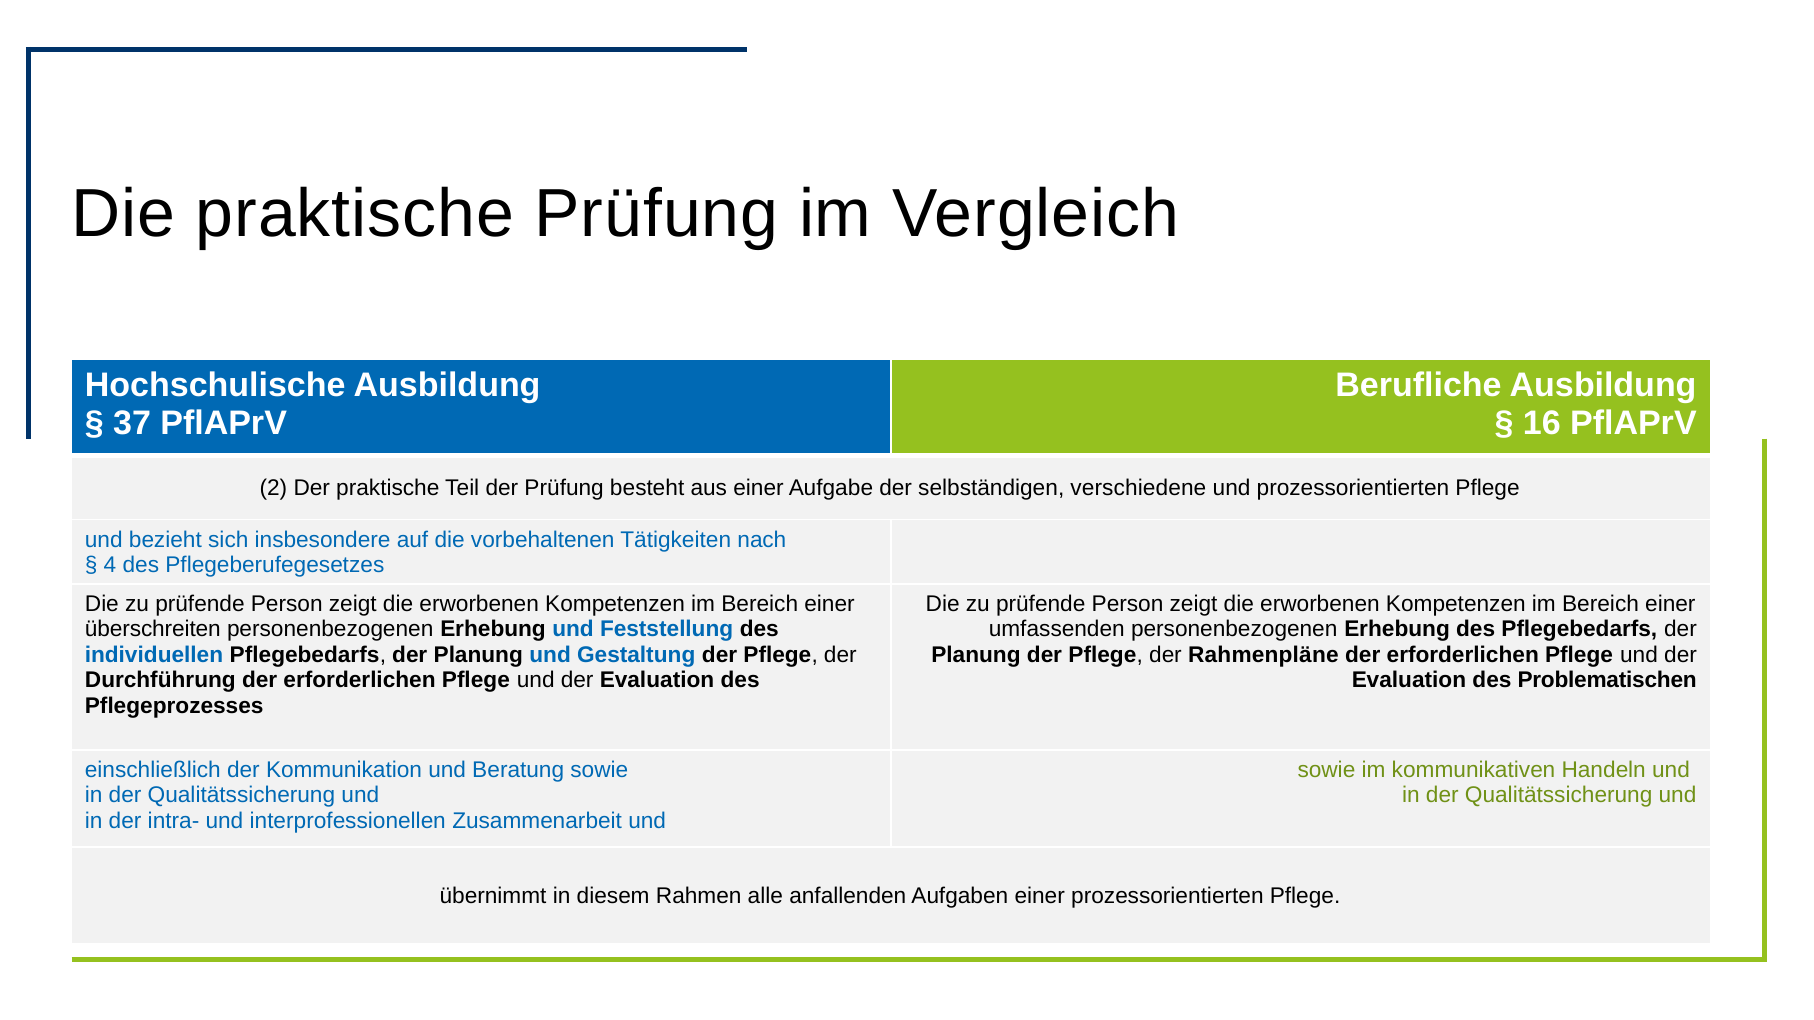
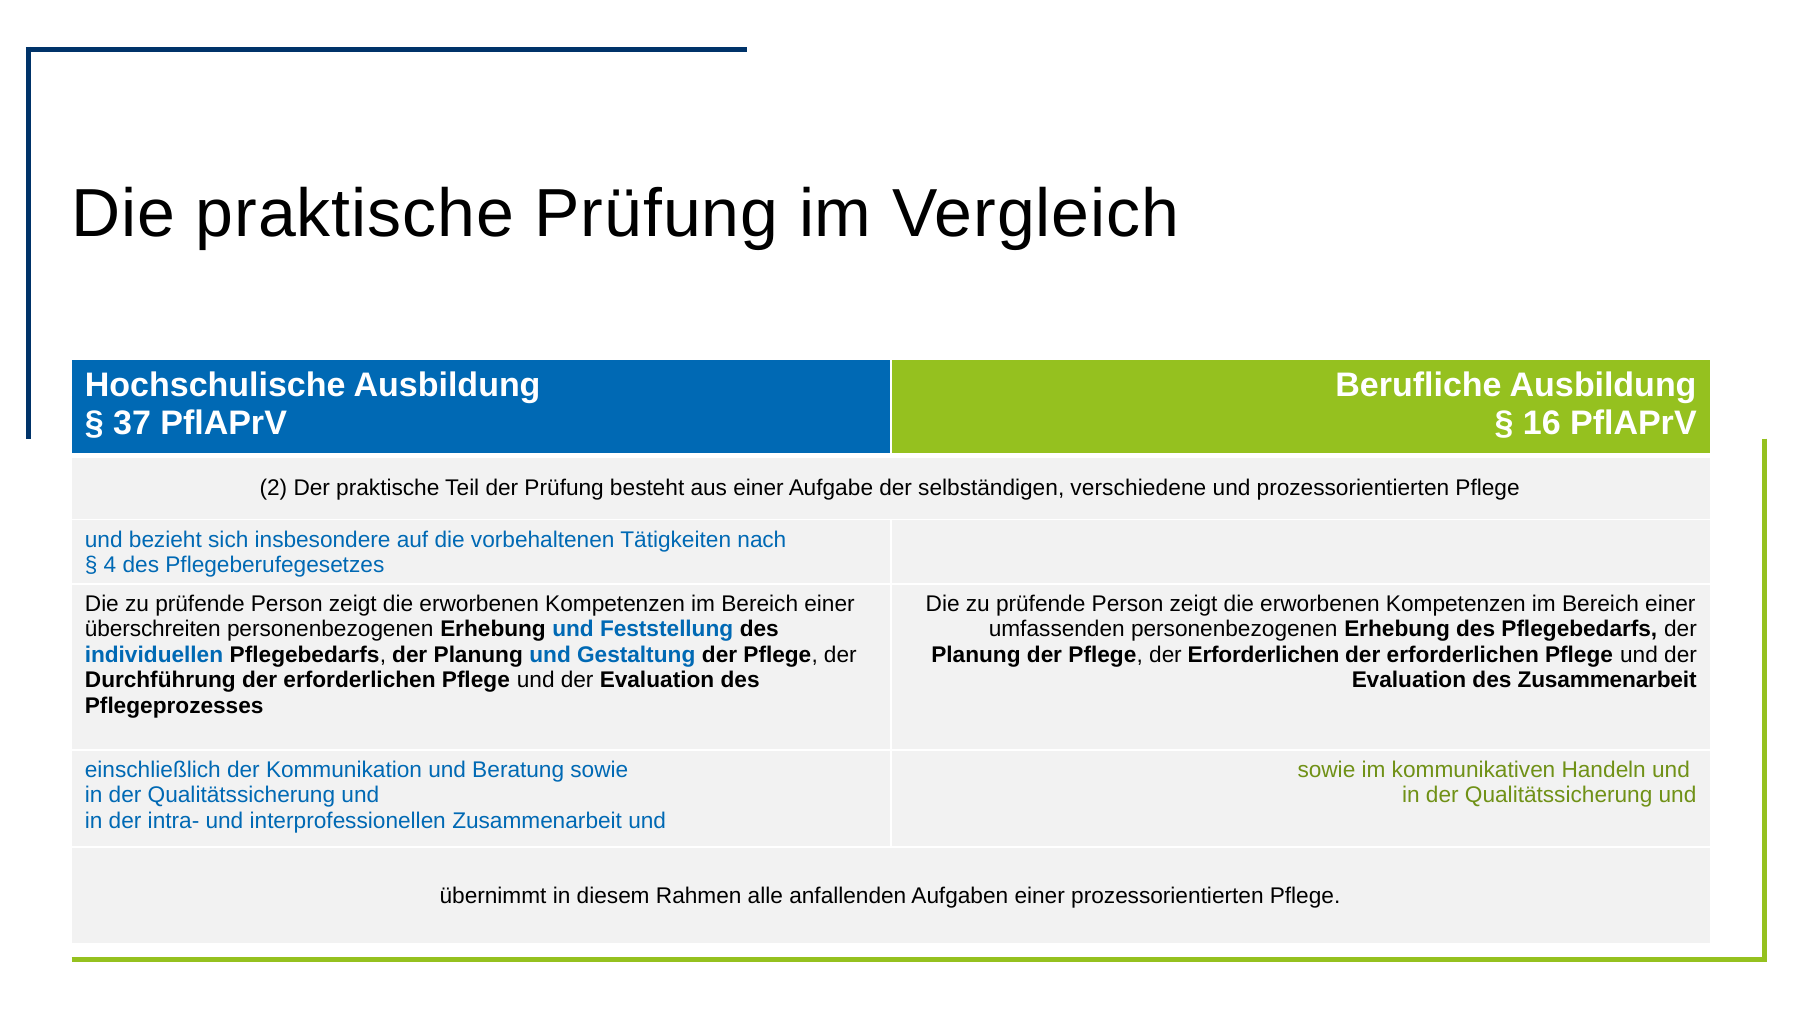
Pflege der Rahmenpläne: Rahmenpläne -> Erforderlichen
des Problematischen: Problematischen -> Zusammenarbeit
